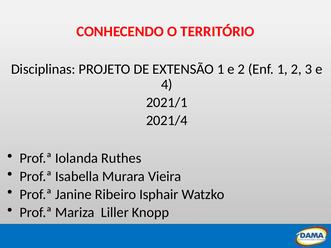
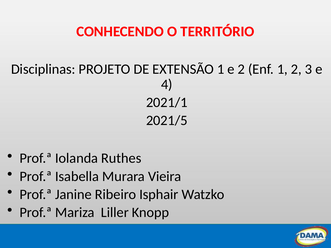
2021/4: 2021/4 -> 2021/5
